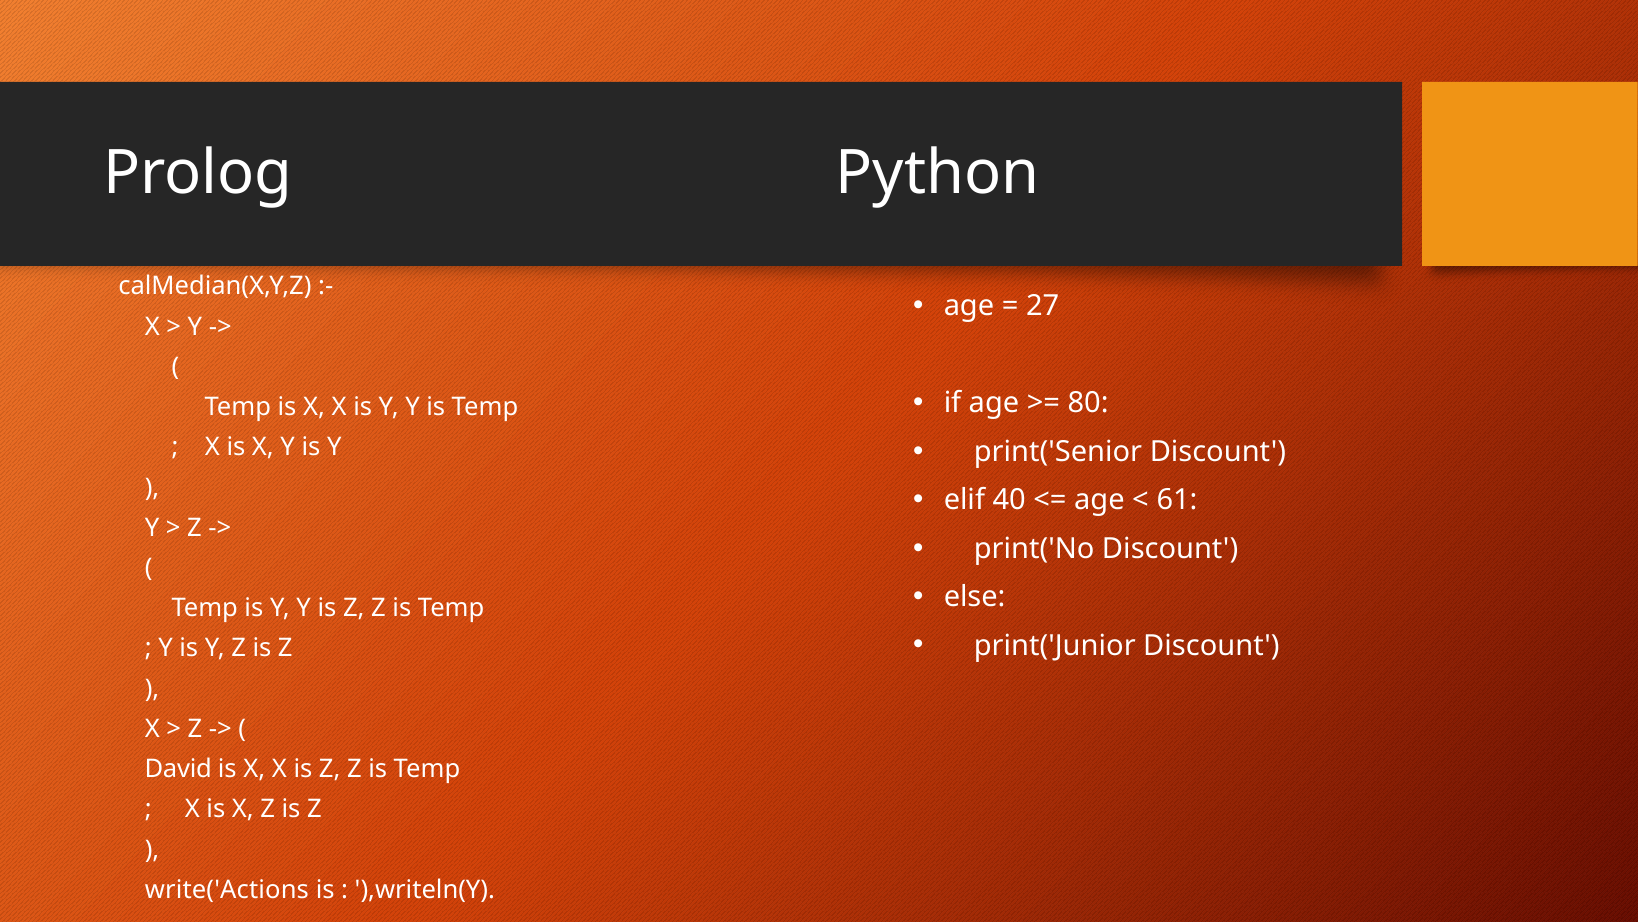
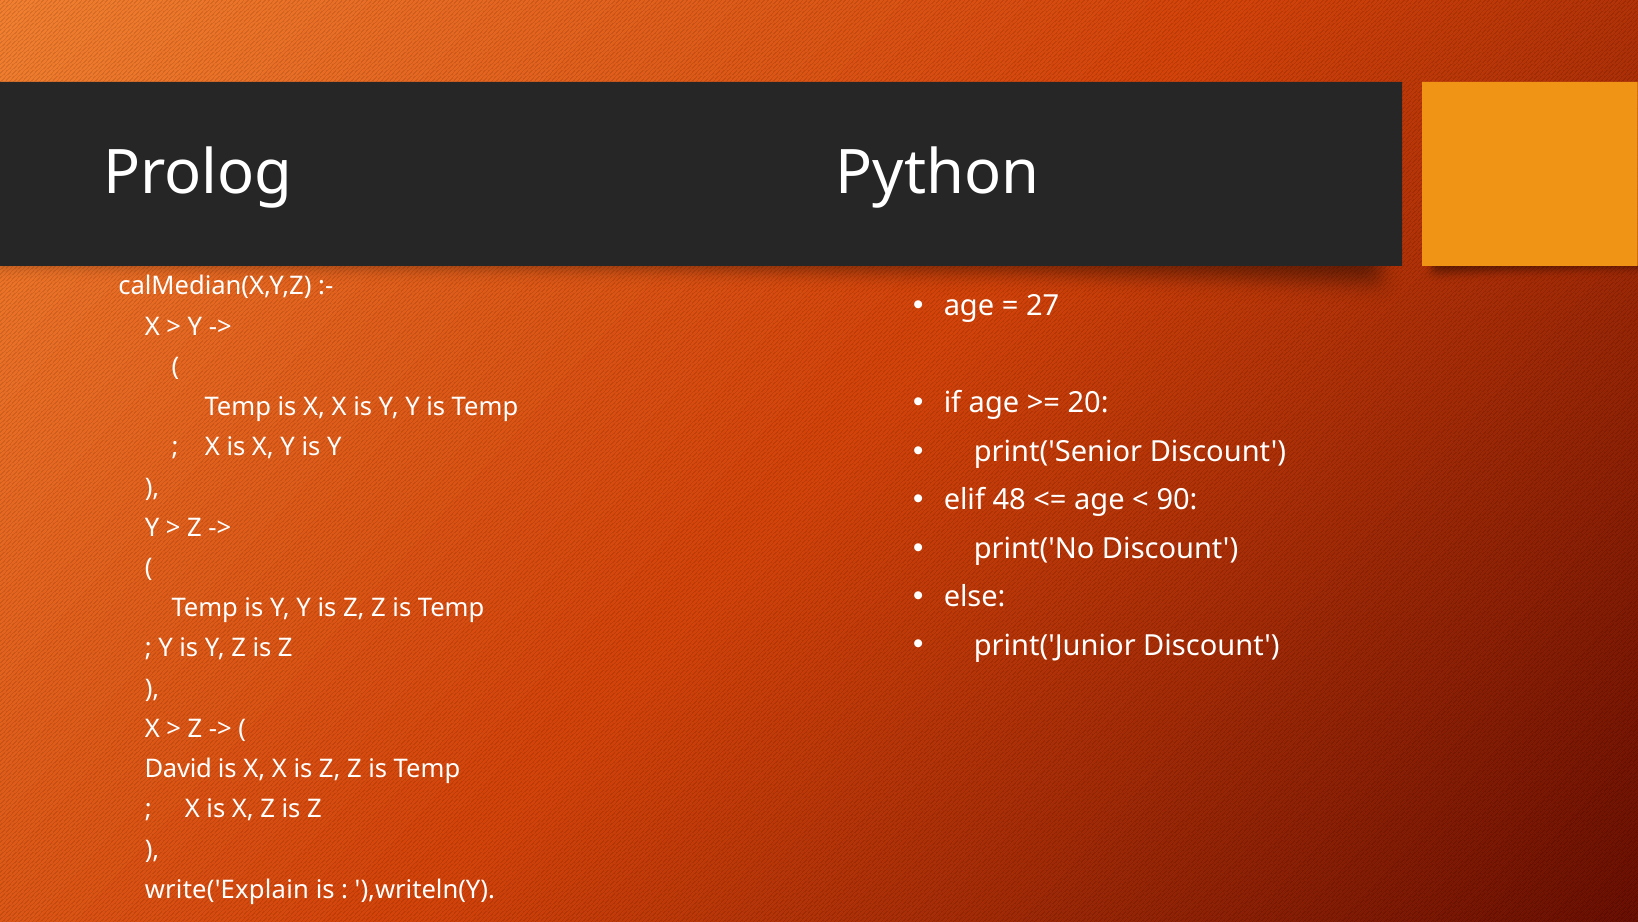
80: 80 -> 20
40: 40 -> 48
61: 61 -> 90
write('Actions: write('Actions -> write('Explain
